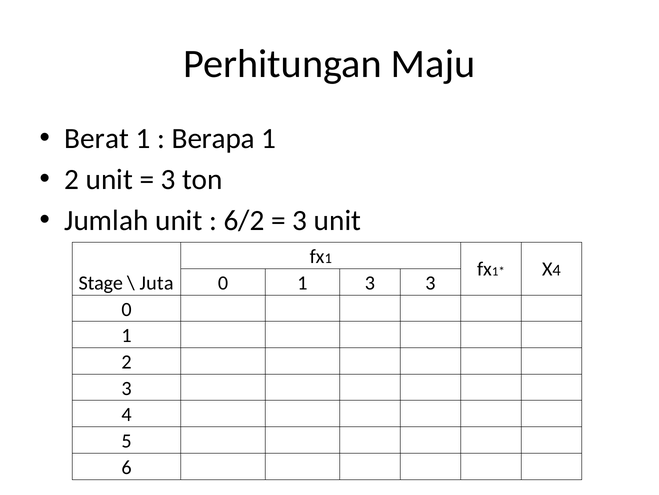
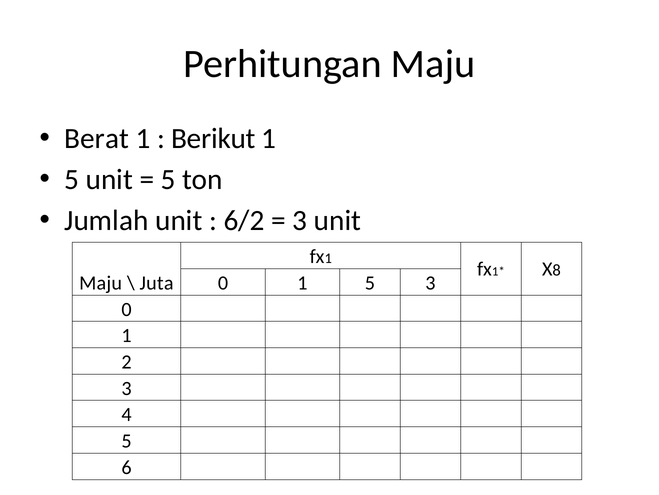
Berapa: Berapa -> Berikut
2 at (72, 179): 2 -> 5
3 at (168, 179): 3 -> 5
4 at (557, 270): 4 -> 8
Stage at (101, 283): Stage -> Maju
1 3: 3 -> 5
